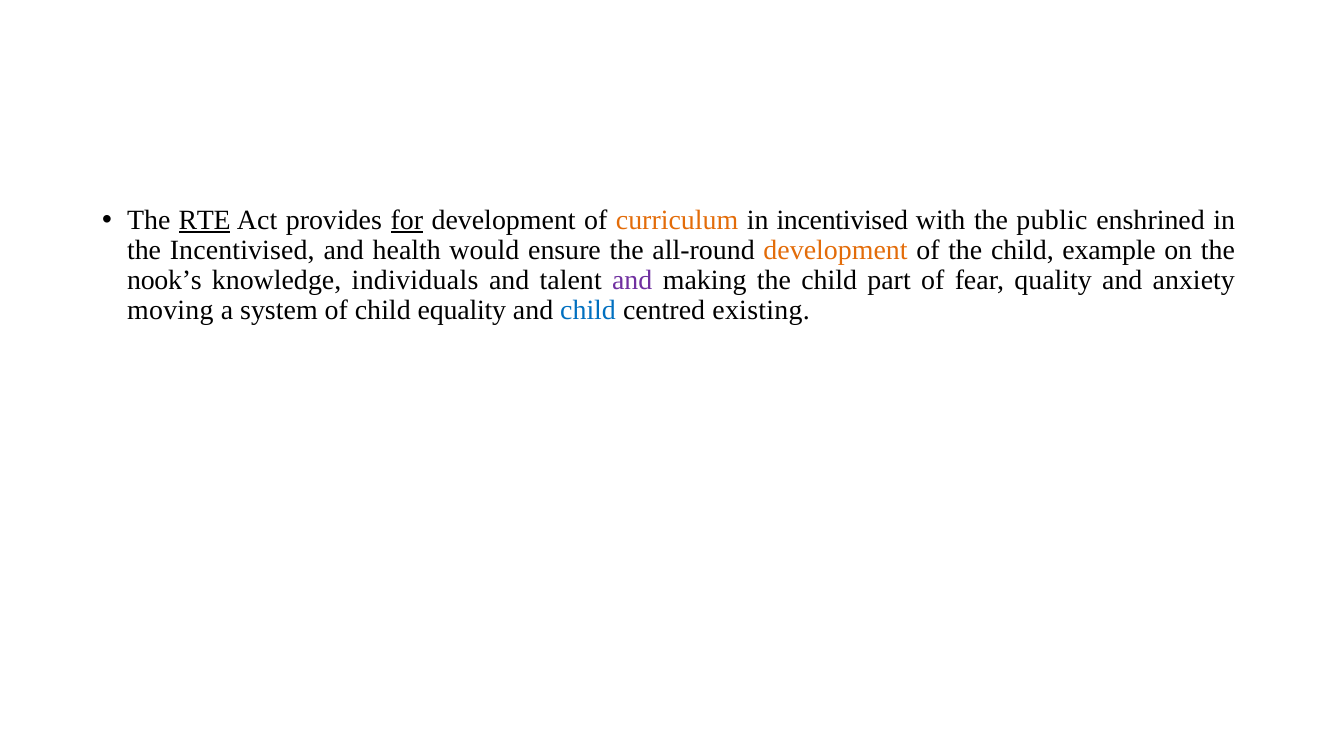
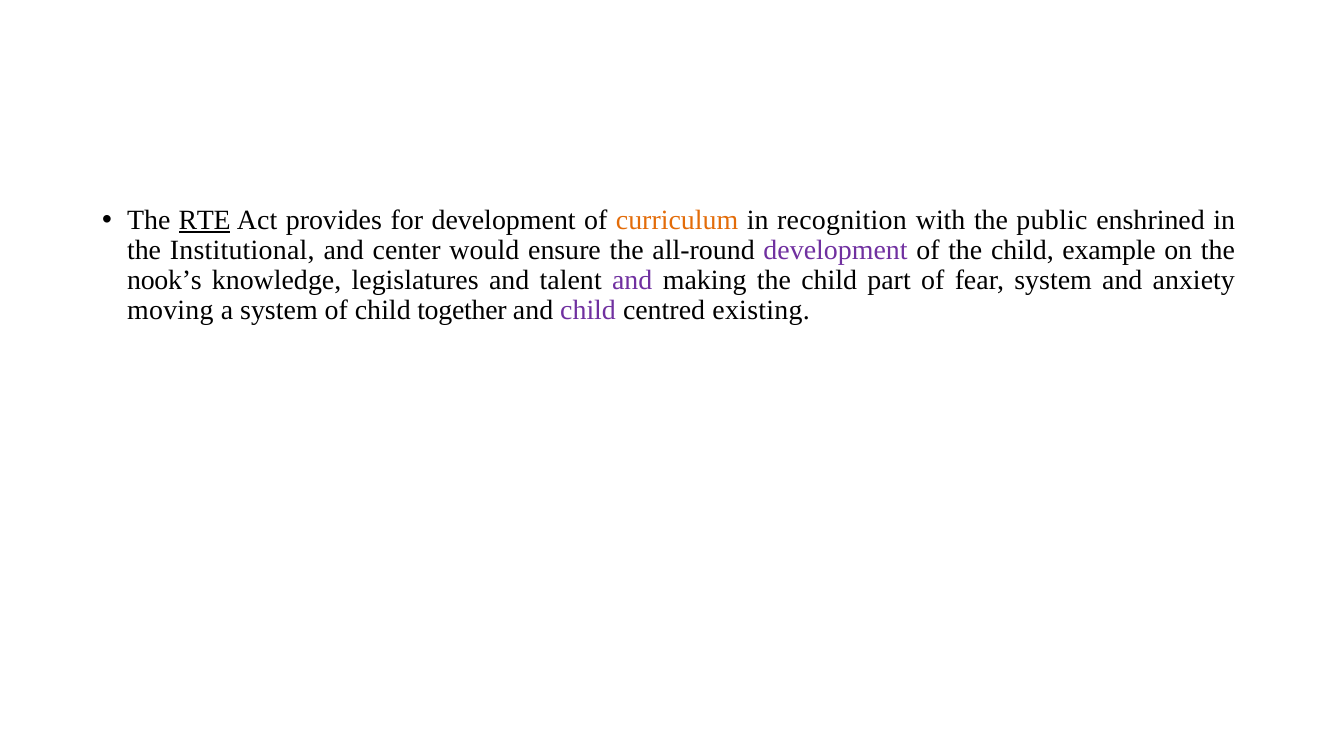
for underline: present -> none
in incentivised: incentivised -> recognition
the Incentivised: Incentivised -> Institutional
health: health -> center
development at (836, 250) colour: orange -> purple
individuals: individuals -> legislatures
fear quality: quality -> system
equality: equality -> together
child at (588, 311) colour: blue -> purple
